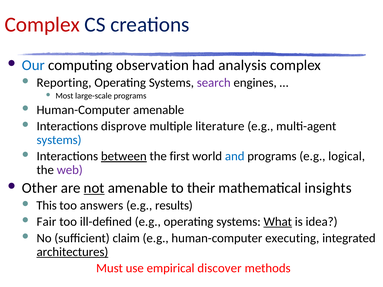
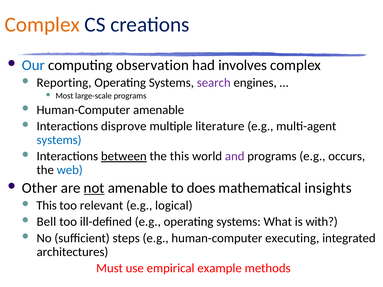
Complex at (42, 25) colour: red -> orange
analysis: analysis -> involves
the first: first -> this
and colour: blue -> purple
logical: logical -> occurs
web colour: purple -> blue
their: their -> does
answers: answers -> relevant
results: results -> logical
Fair: Fair -> Bell
What underline: present -> none
idea: idea -> with
claim: claim -> steps
architectures underline: present -> none
discover: discover -> example
